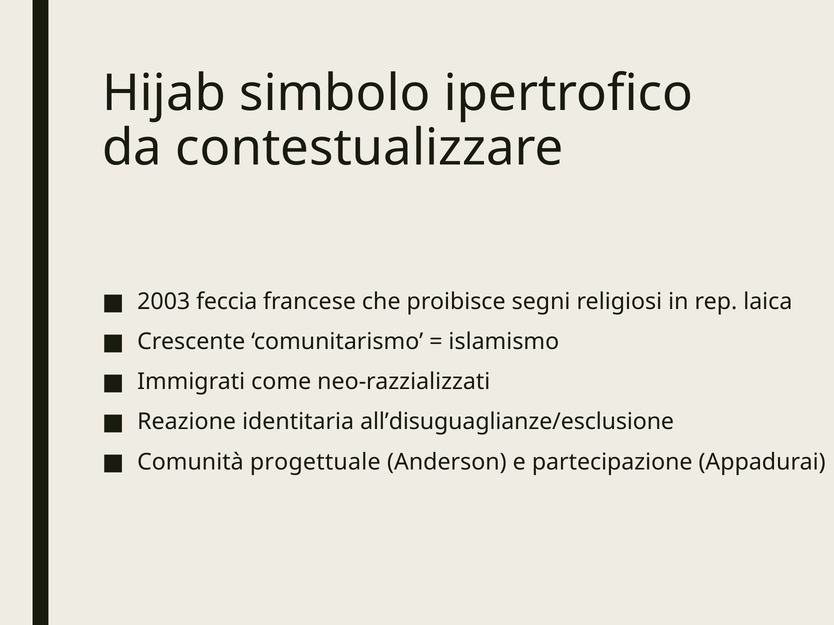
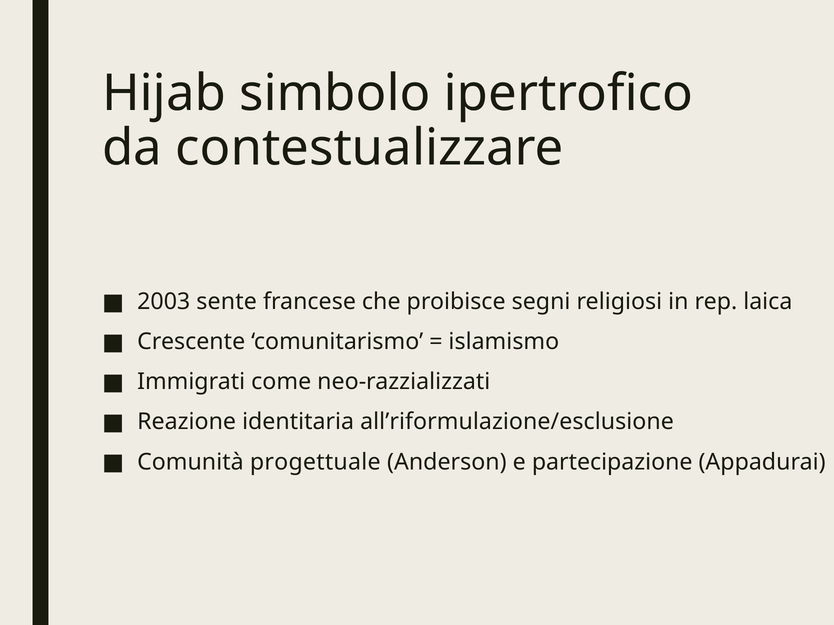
feccia: feccia -> sente
all’disuguaglianze/esclusione: all’disuguaglianze/esclusione -> all’riformulazione/esclusione
